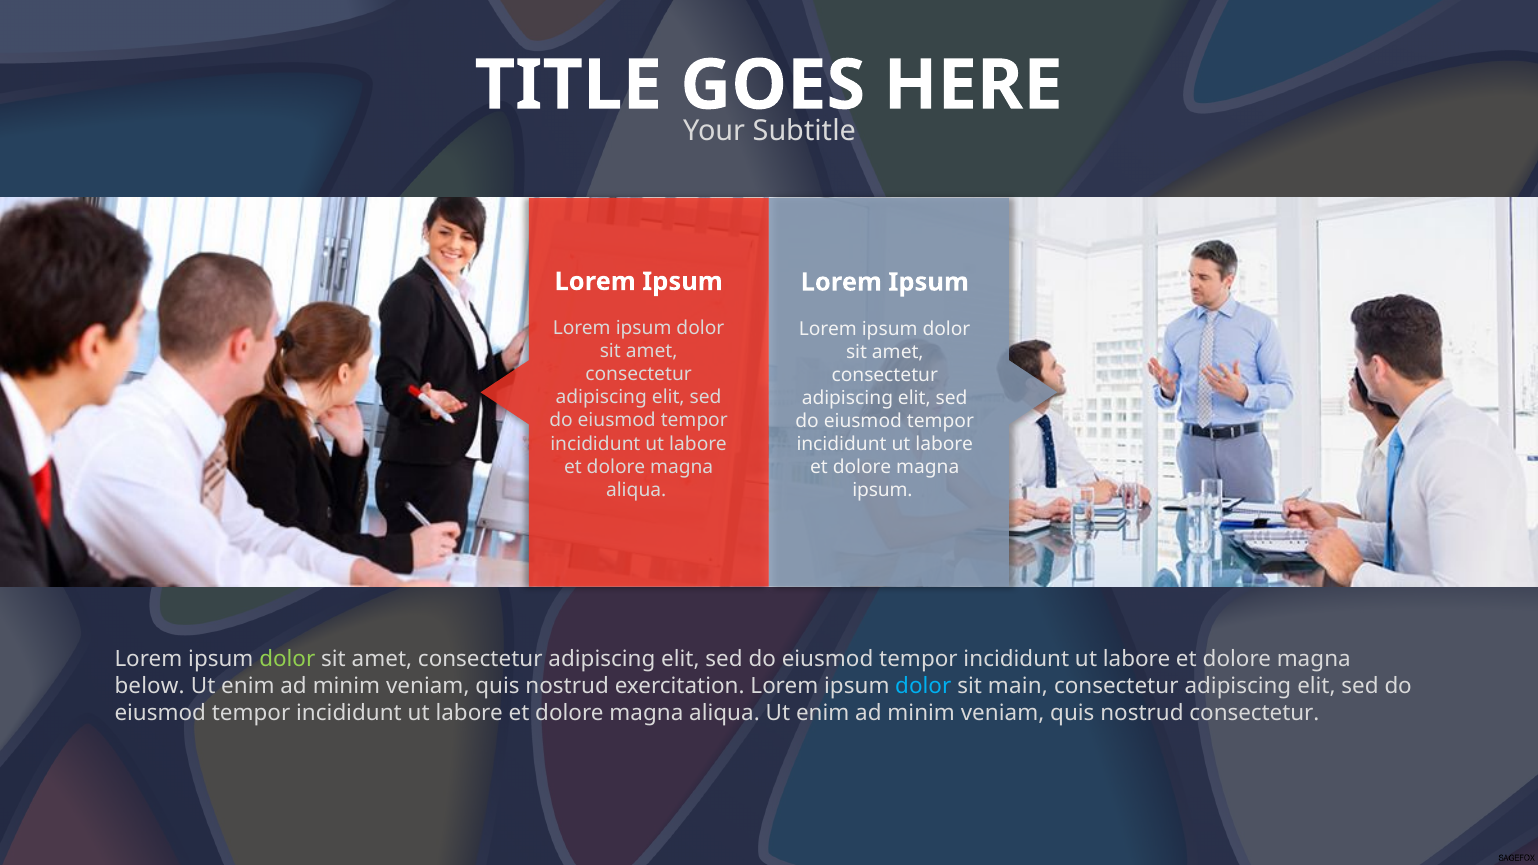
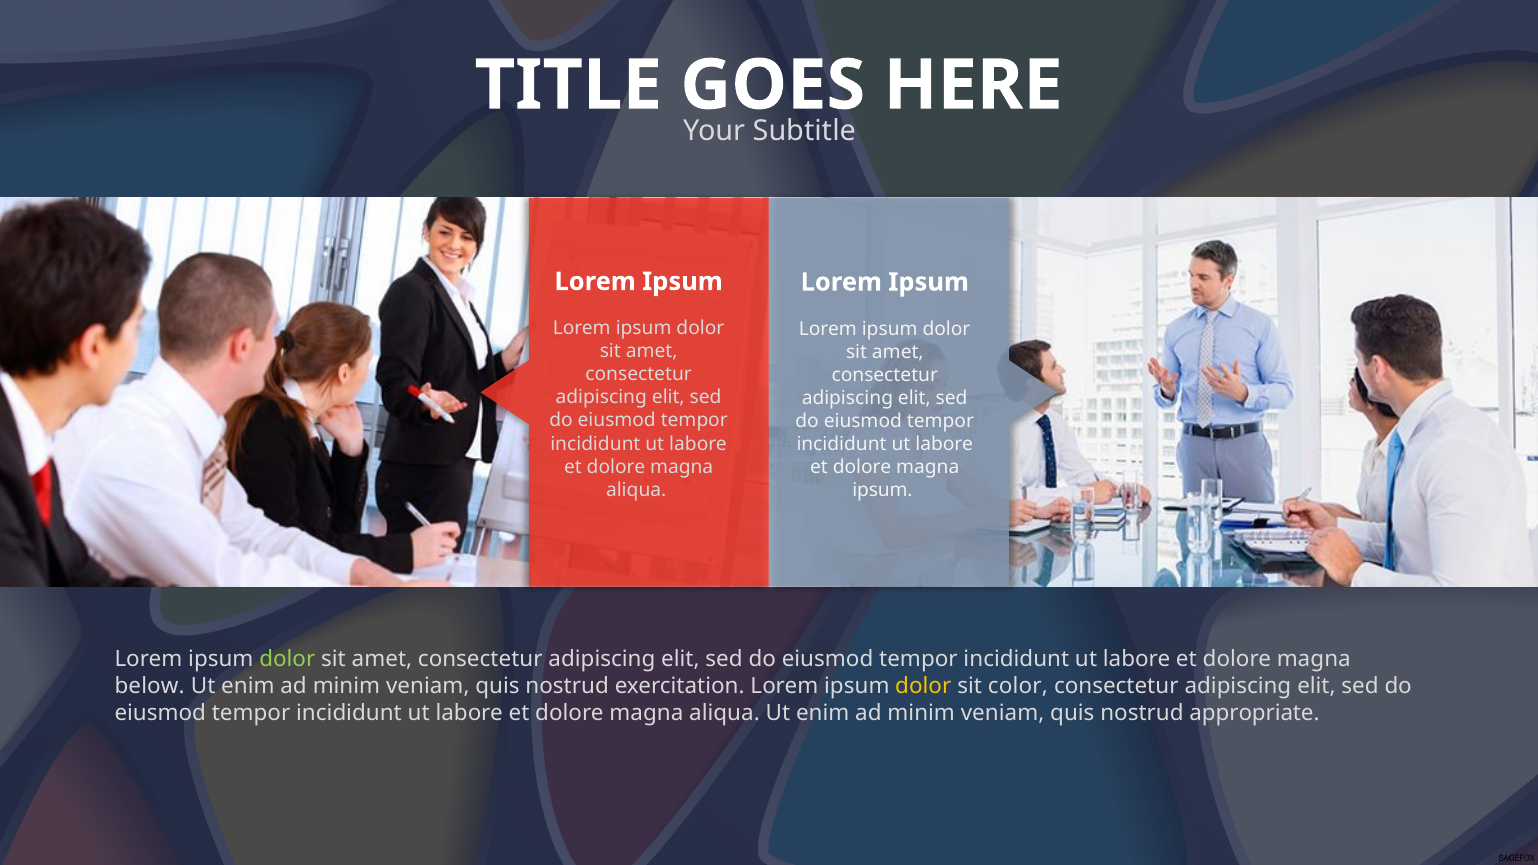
dolor at (923, 686) colour: light blue -> yellow
main: main -> color
nostrud consectetur: consectetur -> appropriate
